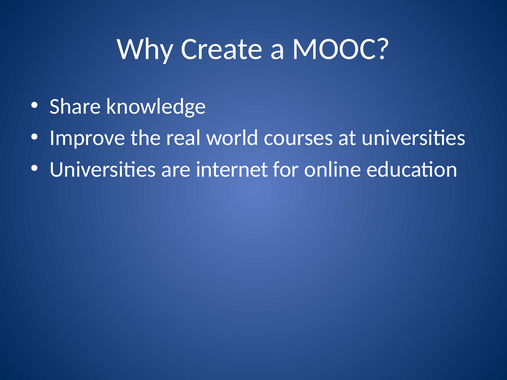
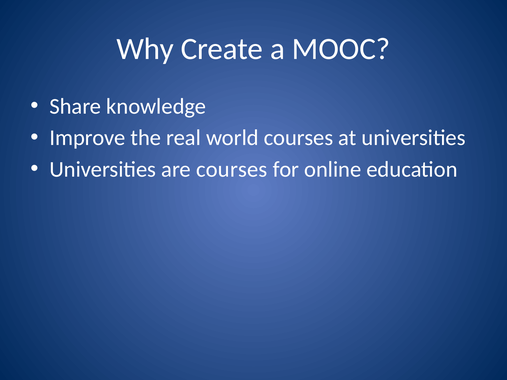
are internet: internet -> courses
